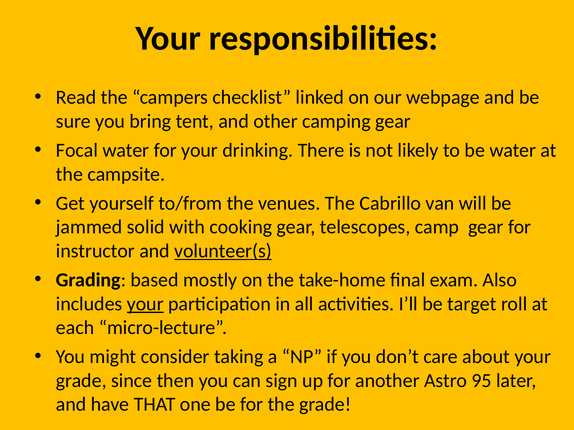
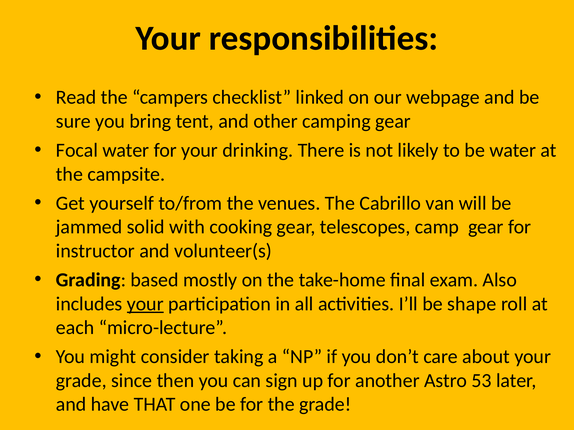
volunteer(s underline: present -> none
target: target -> shape
95: 95 -> 53
